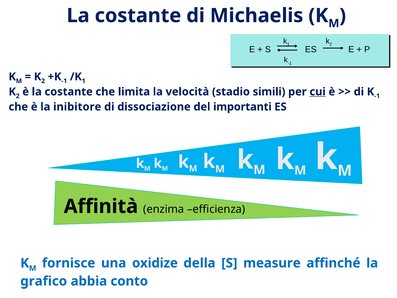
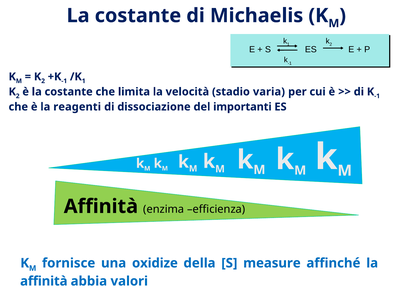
simili: simili -> varia
cui underline: present -> none
inibitore: inibitore -> reagenti
grafico at (44, 281): grafico -> affinità
conto: conto -> valori
